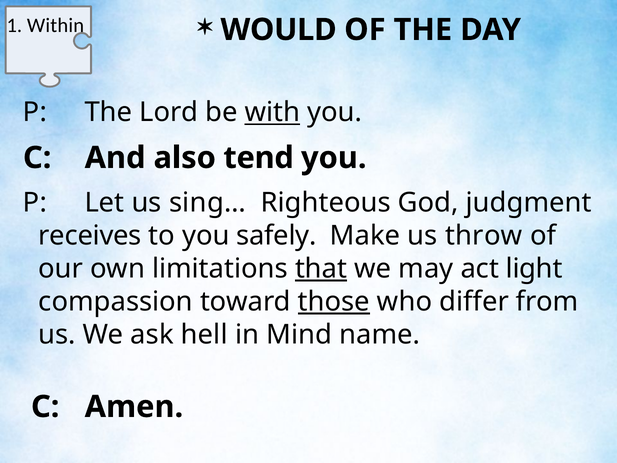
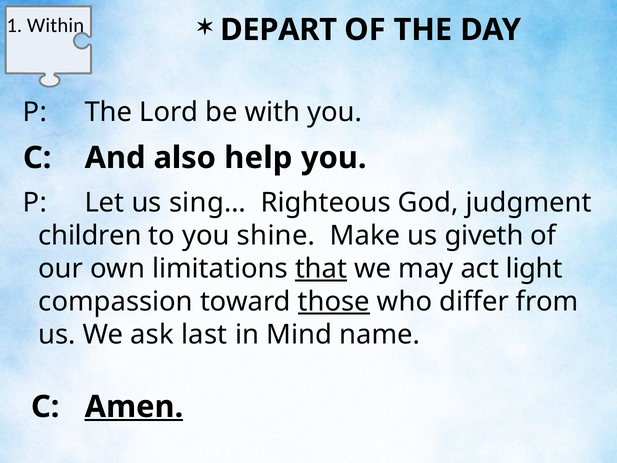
WOULD: WOULD -> DEPART
with underline: present -> none
tend: tend -> help
receives: receives -> children
safely: safely -> shine
throw: throw -> giveth
hell: hell -> last
Amen underline: none -> present
